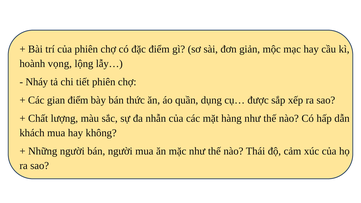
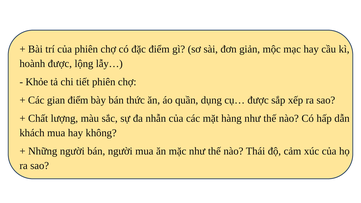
hoành vọng: vọng -> được
Nháy: Nháy -> Khỏe
